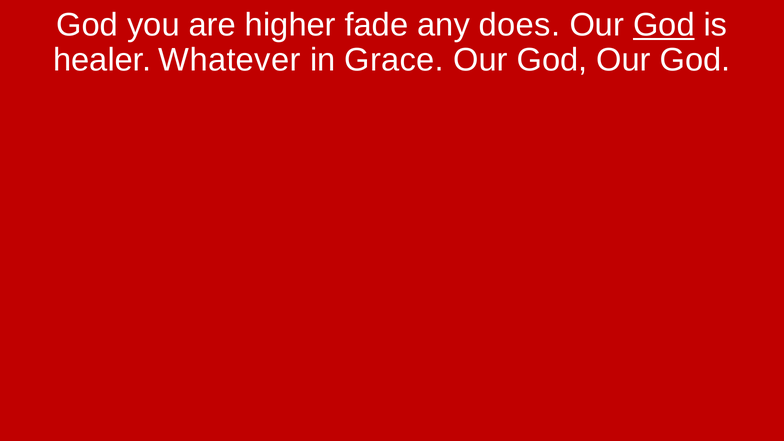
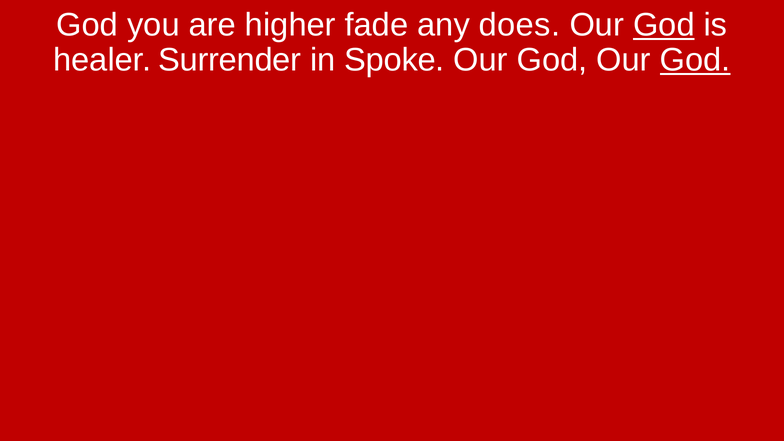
Whatever: Whatever -> Surrender
Grace: Grace -> Spoke
God at (695, 60) underline: none -> present
